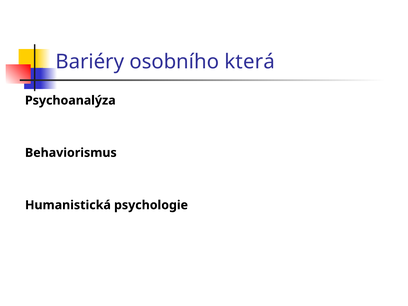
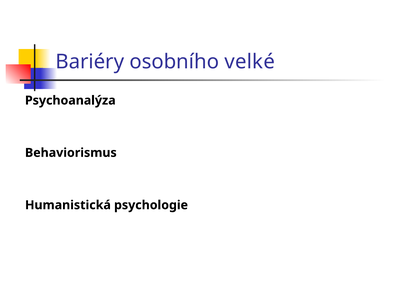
která: která -> velké
